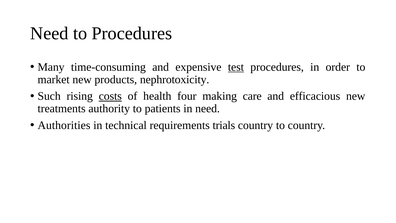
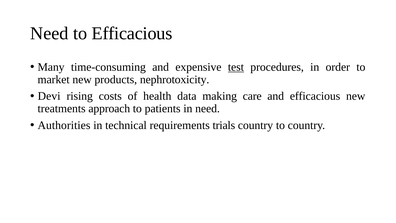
to Procedures: Procedures -> Efficacious
Such: Such -> Devi
costs underline: present -> none
four: four -> data
authority: authority -> approach
